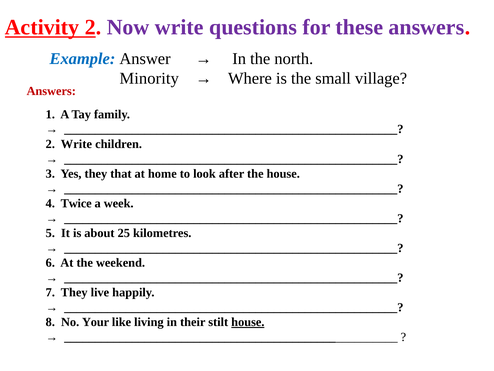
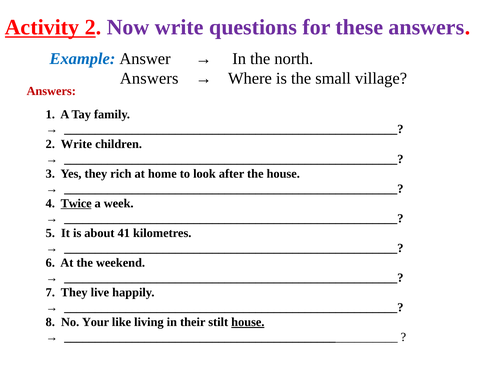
Minority at (149, 78): Minority -> Answers
that: that -> rich
Twice underline: none -> present
25: 25 -> 41
